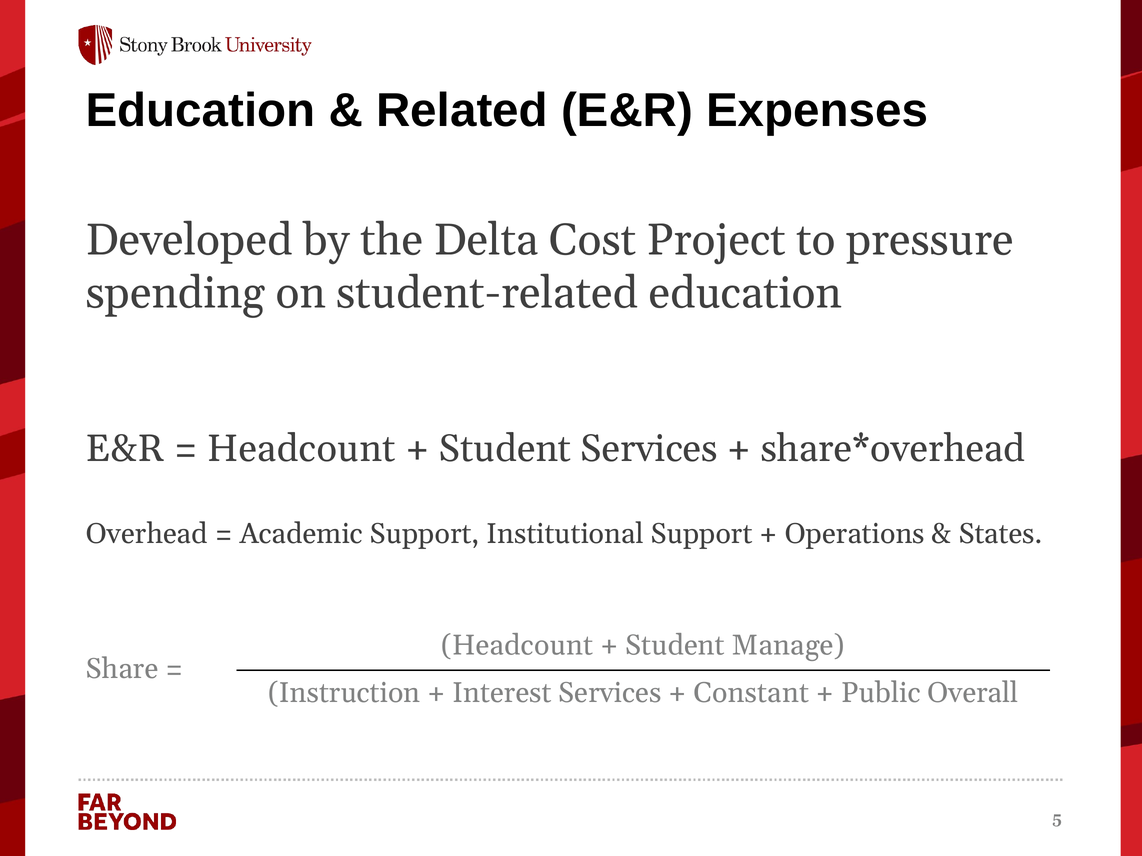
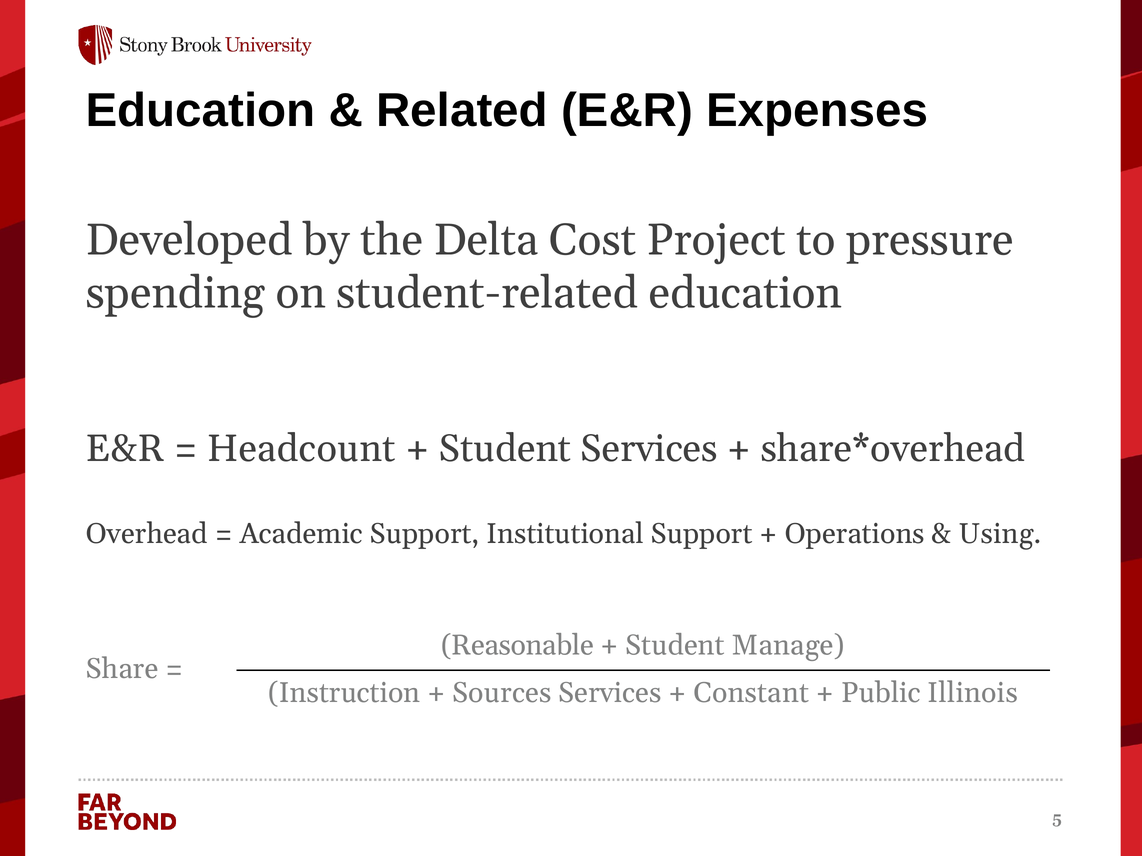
States: States -> Using
Headcount at (517, 646): Headcount -> Reasonable
Interest: Interest -> Sources
Overall: Overall -> Illinois
